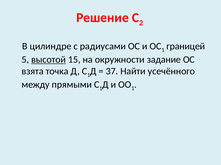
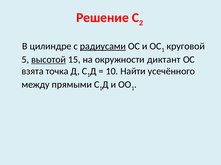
радиусами underline: none -> present
границей: границей -> круговой
задание: задание -> диктант
37: 37 -> 10
